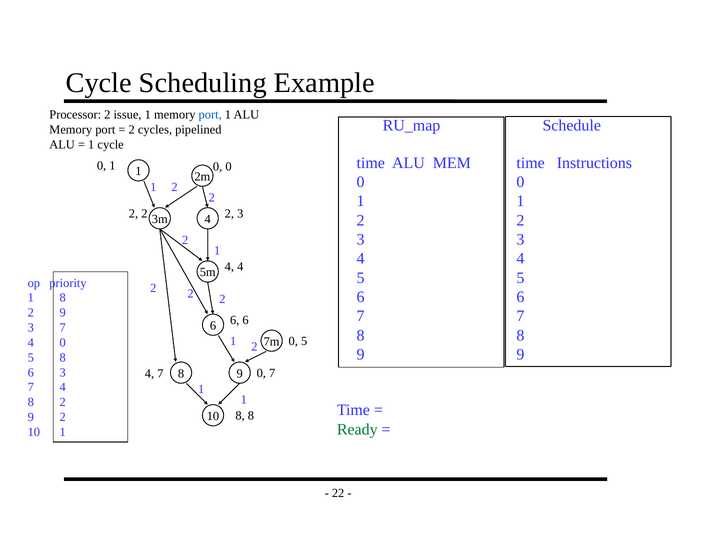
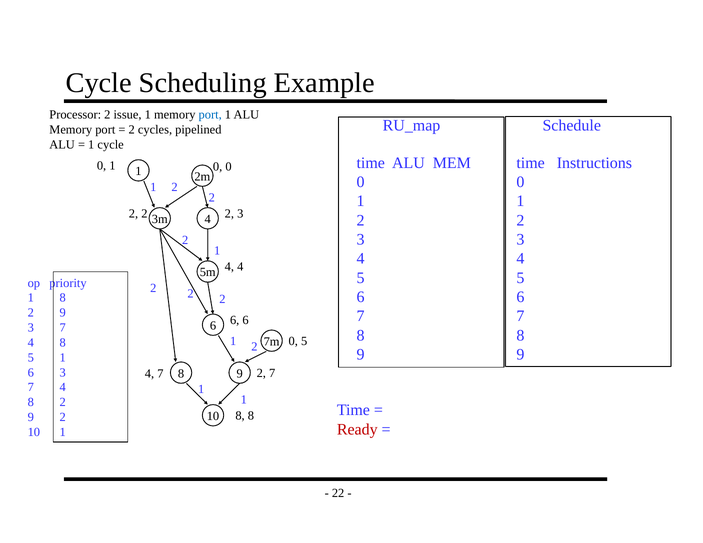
0 at (63, 343): 0 -> 8
8 at (63, 358): 8 -> 1
7 0: 0 -> 2
Ready colour: green -> red
